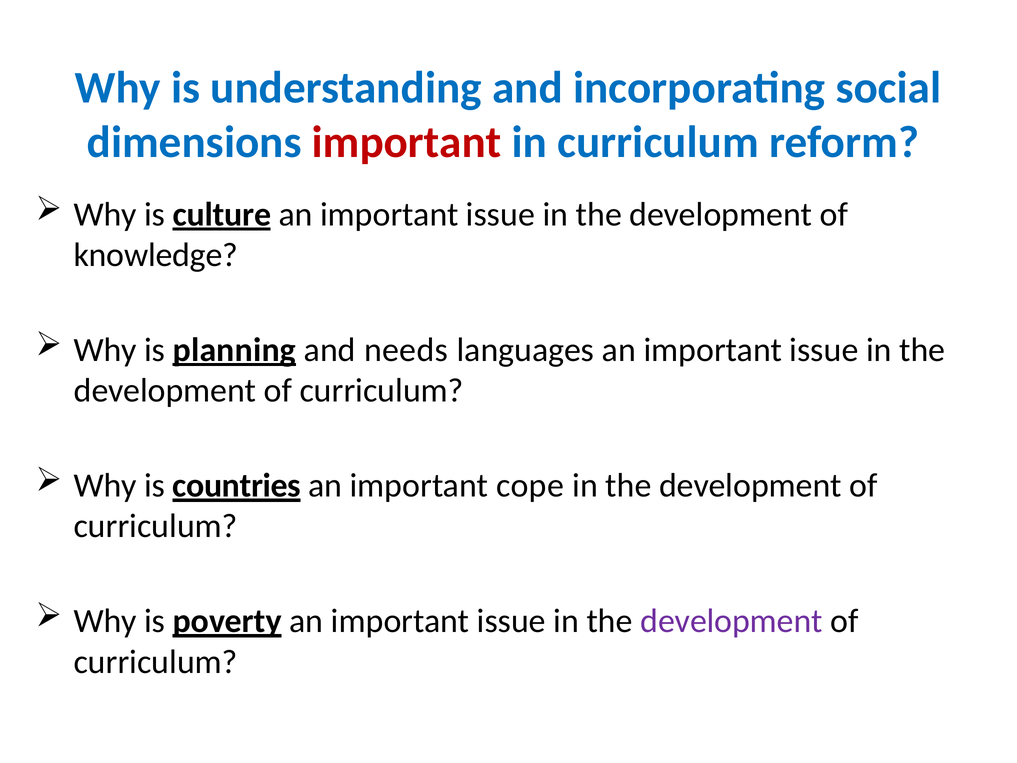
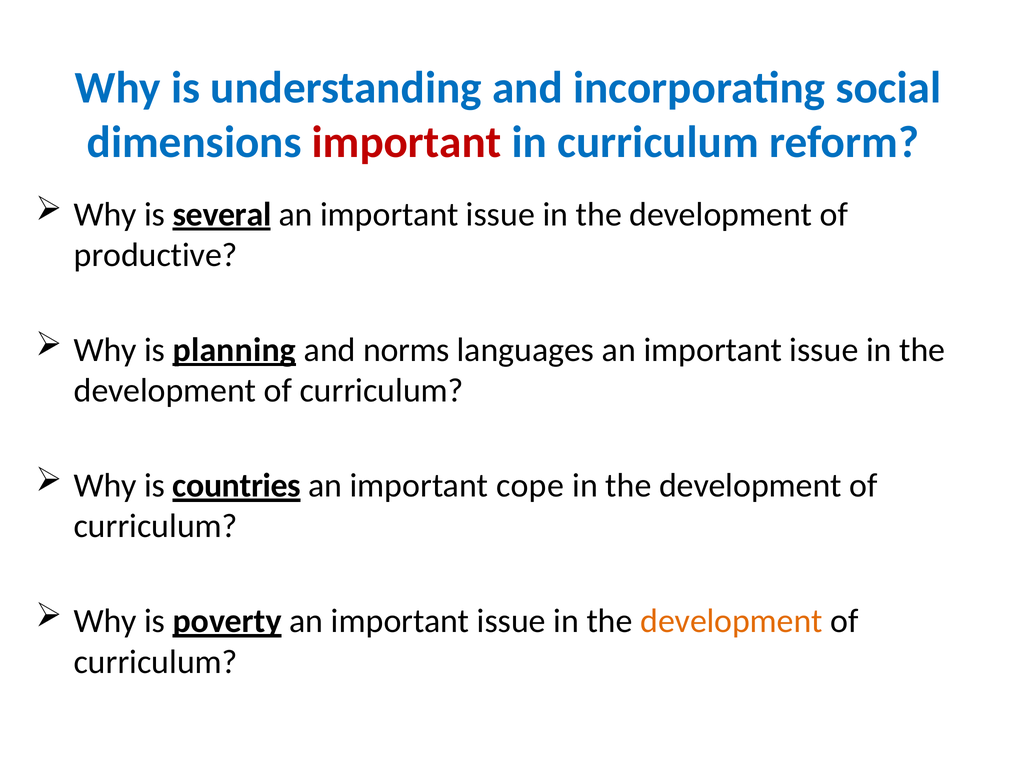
culture: culture -> several
knowledge: knowledge -> productive
needs: needs -> norms
development at (732, 621) colour: purple -> orange
